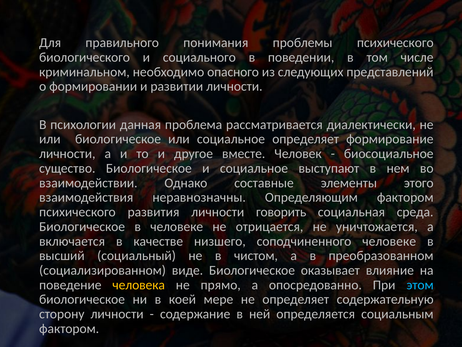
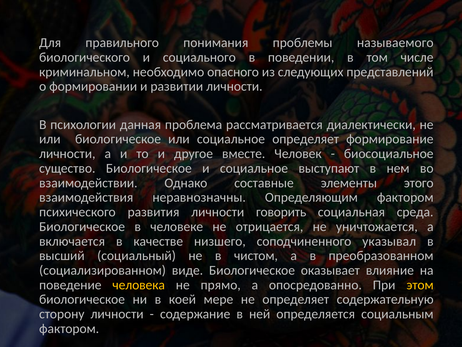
проблемы психического: психического -> называемого
соподчиненного человеке: человеке -> указывал
этом colour: light blue -> yellow
